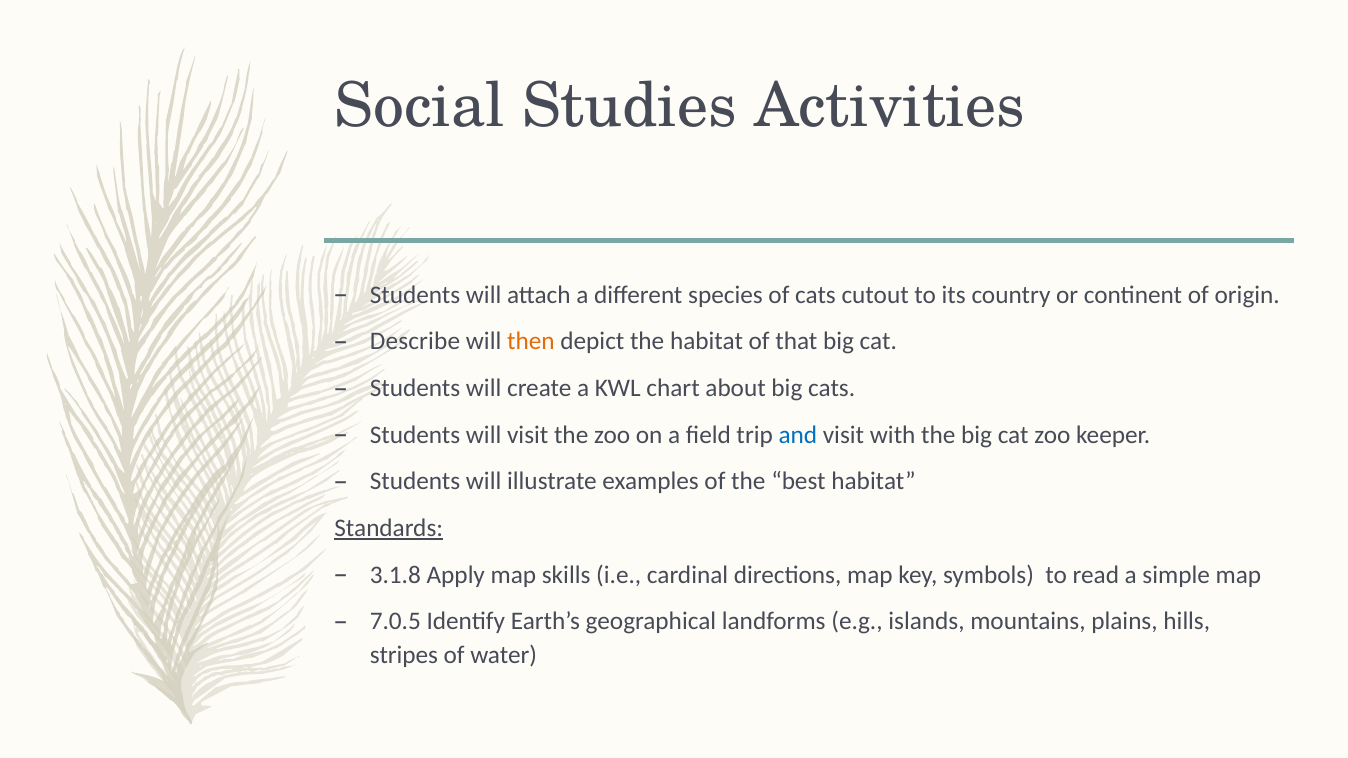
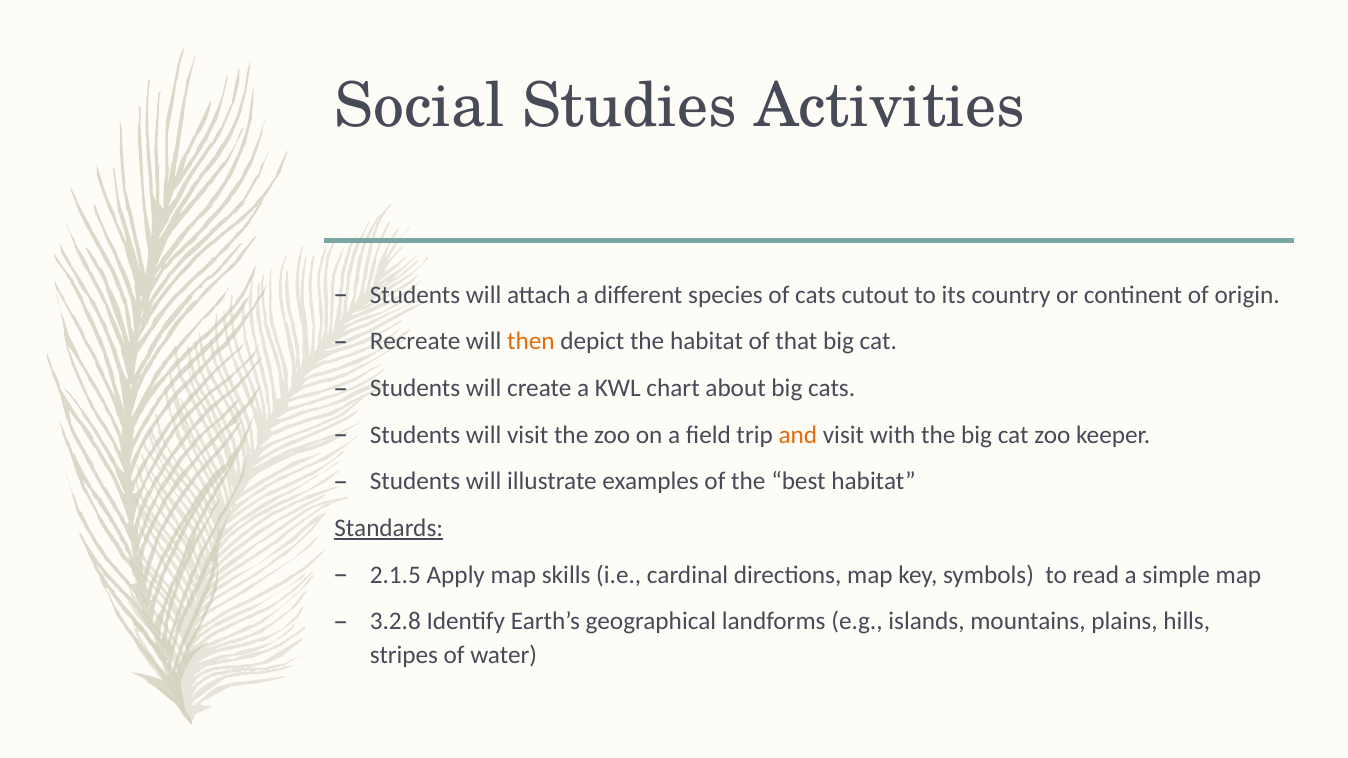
Describe: Describe -> Recreate
and colour: blue -> orange
3.1.8: 3.1.8 -> 2.1.5
7.0.5: 7.0.5 -> 3.2.8
